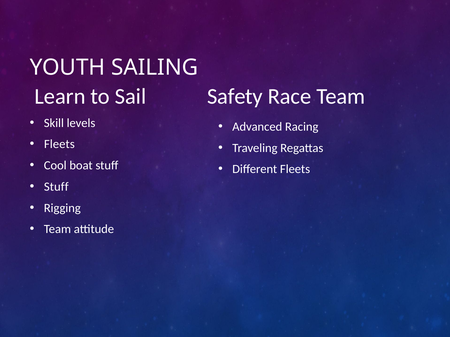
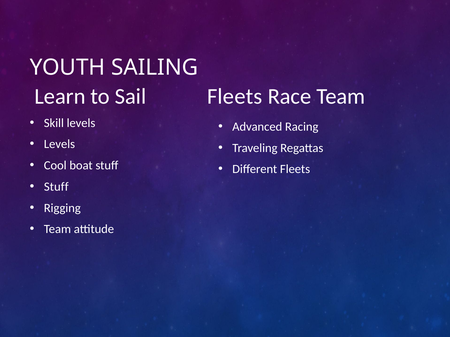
Safety at (235, 97): Safety -> Fleets
Fleets at (59, 144): Fleets -> Levels
